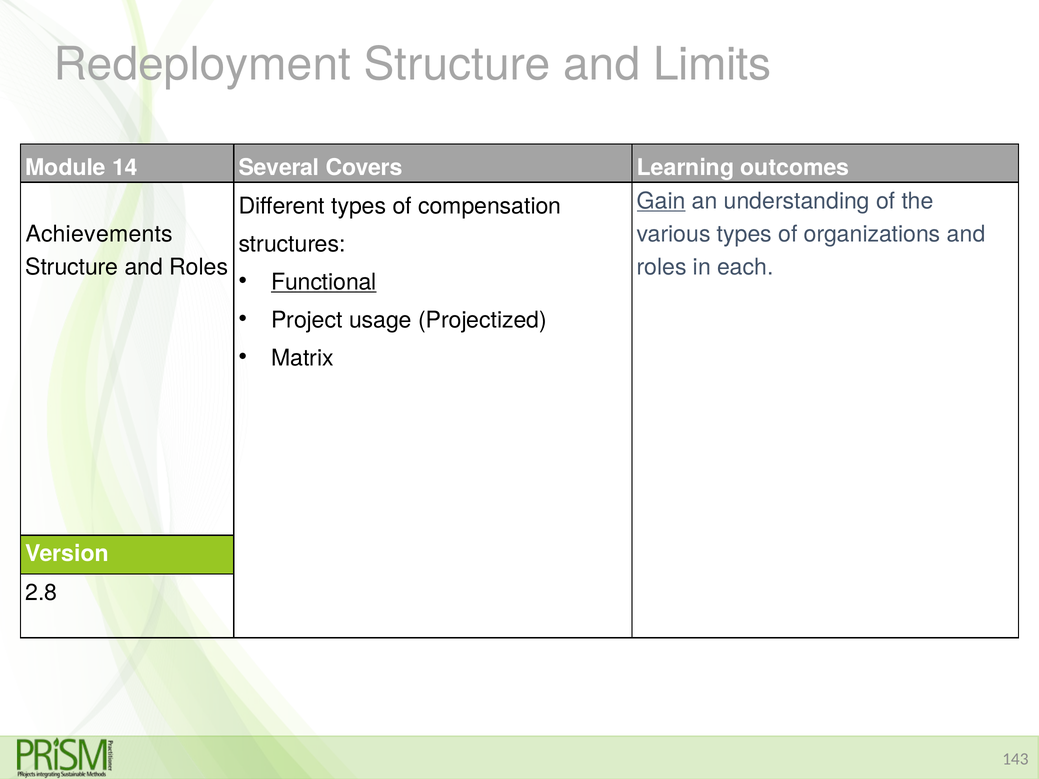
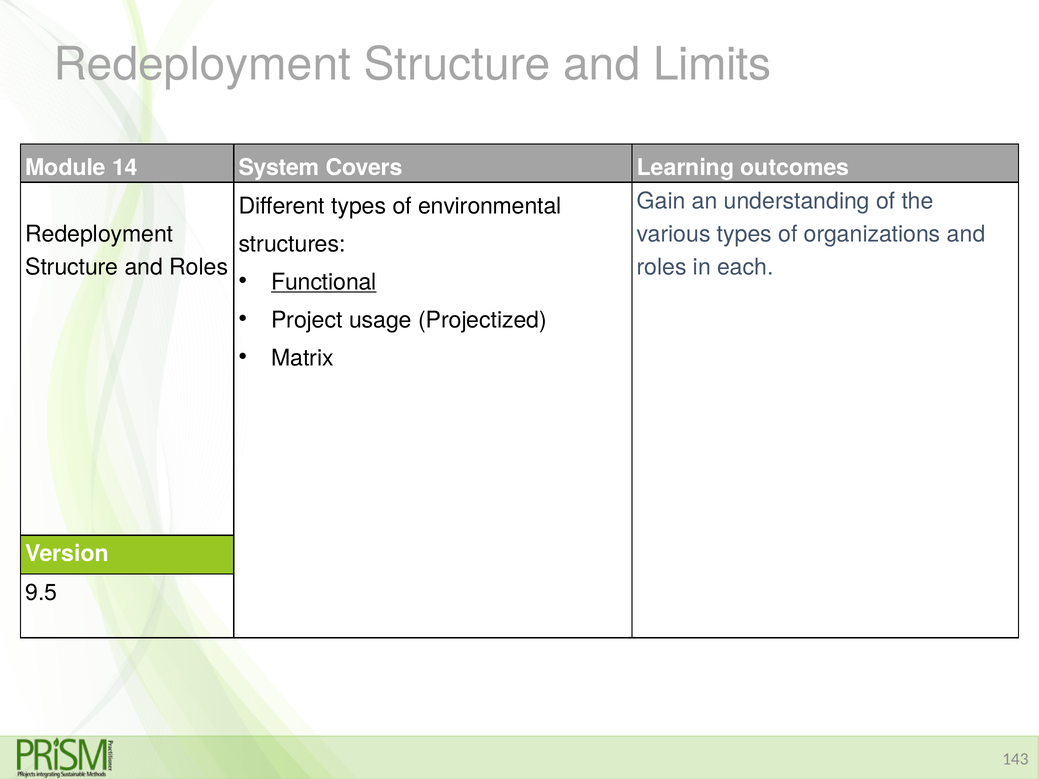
Several: Several -> System
Gain underline: present -> none
compensation: compensation -> environmental
Achievements at (99, 234): Achievements -> Redeployment
2.8: 2.8 -> 9.5
